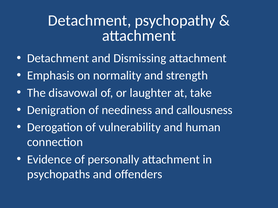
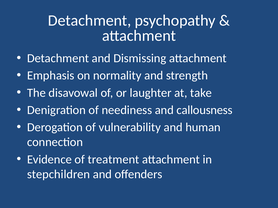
personally: personally -> treatment
psychopaths: psychopaths -> stepchildren
